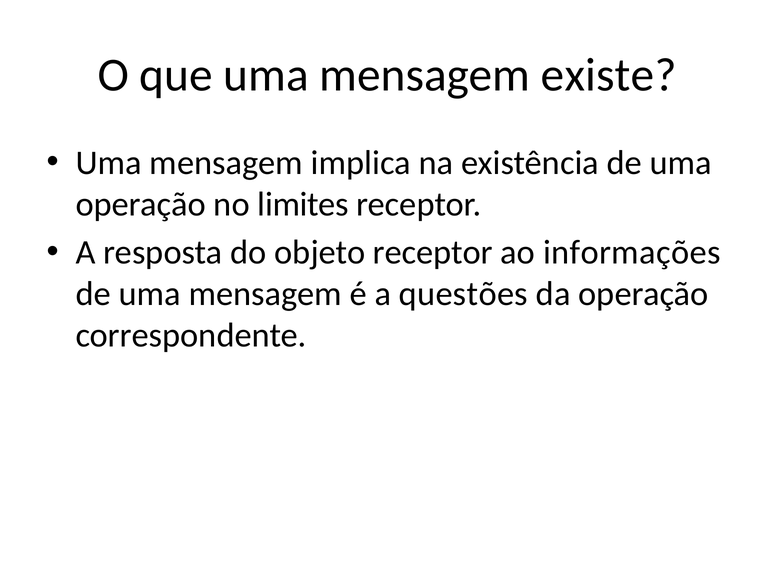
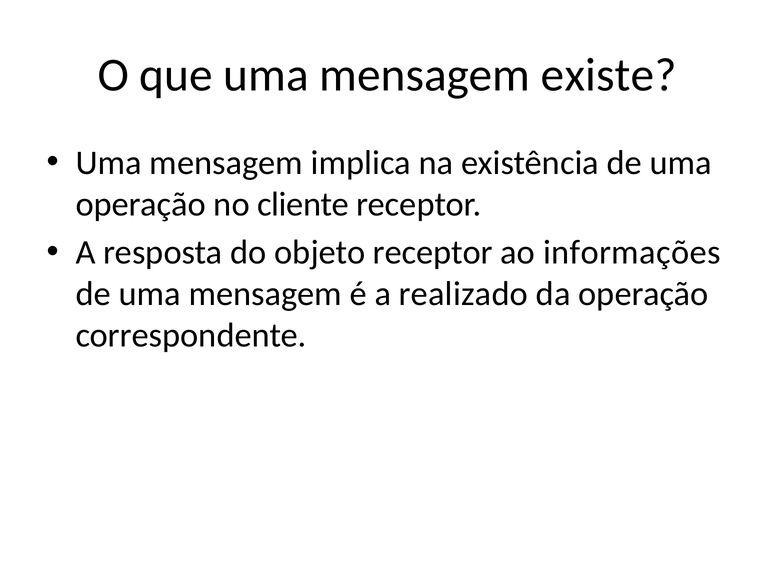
limites: limites -> cliente
questões: questões -> realizado
